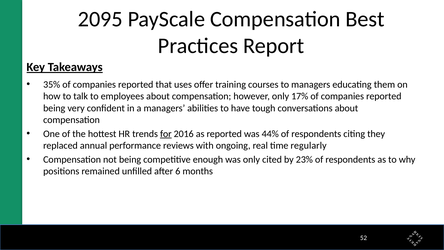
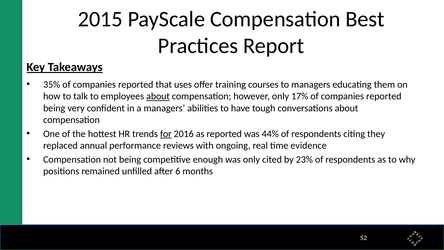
2095: 2095 -> 2015
about at (158, 96) underline: none -> present
regularly: regularly -> evidence
